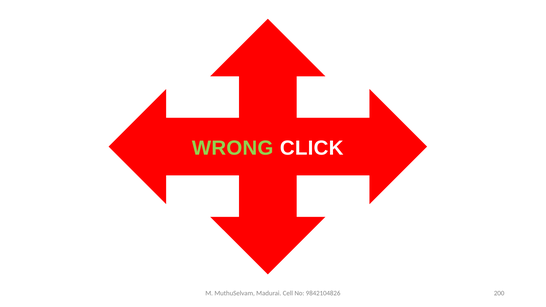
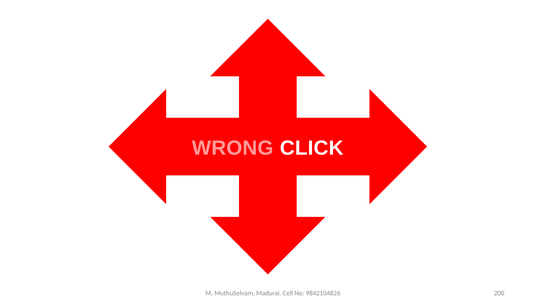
WRONG colour: light green -> pink
